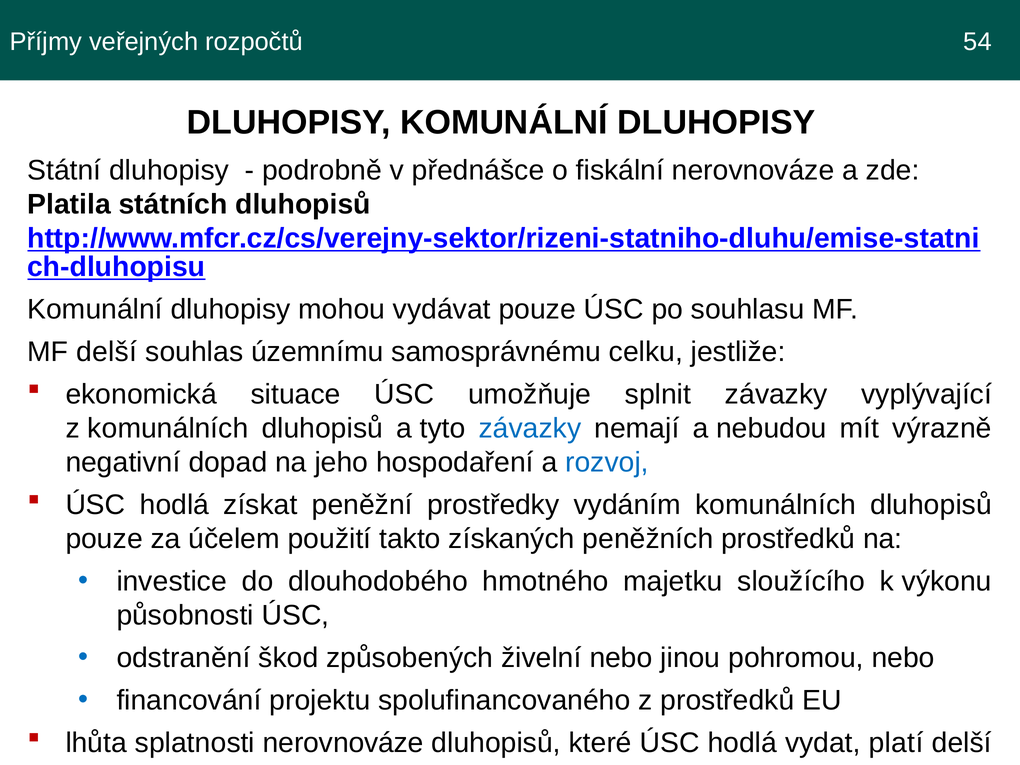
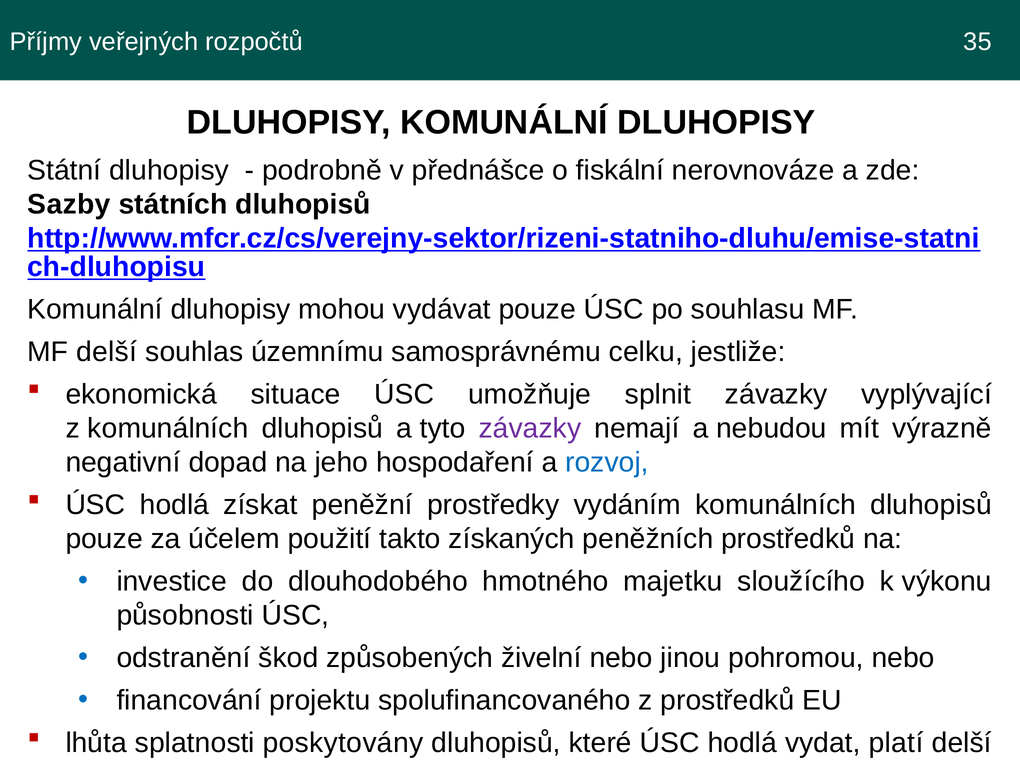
54: 54 -> 35
Platila: Platila -> Sazby
závazky at (530, 428) colour: blue -> purple
splatnosti nerovnováze: nerovnováze -> poskytovány
